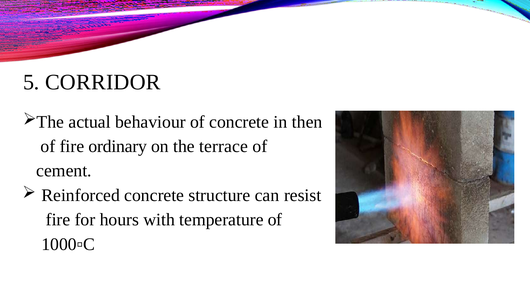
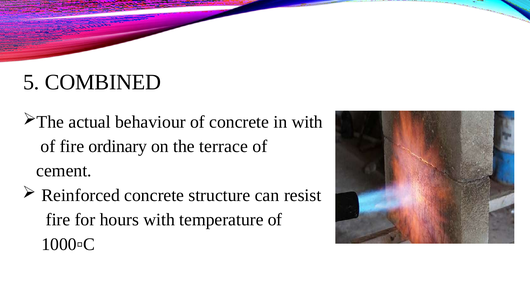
CORRIDOR: CORRIDOR -> COMBINED
in then: then -> with
